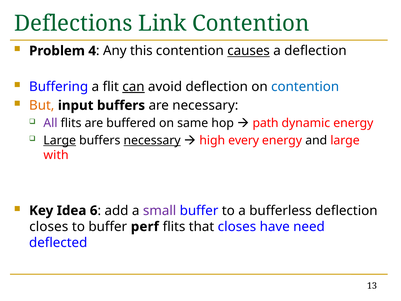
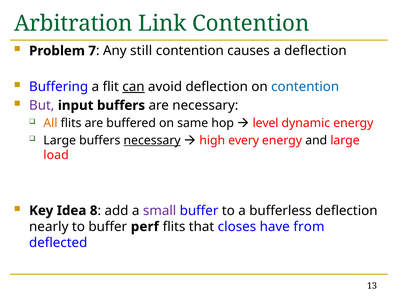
Deflections: Deflections -> Arbitration
4: 4 -> 7
this: this -> still
causes underline: present -> none
But colour: orange -> purple
All colour: purple -> orange
path: path -> level
Large at (60, 140) underline: present -> none
with: with -> load
6: 6 -> 8
closes at (49, 226): closes -> nearly
need: need -> from
